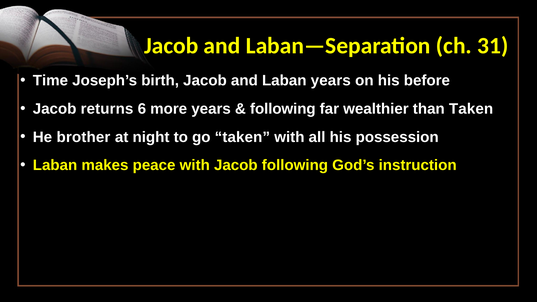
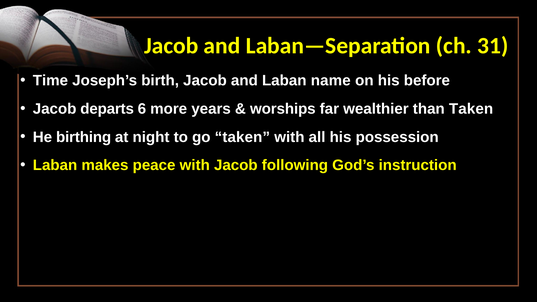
Laban years: years -> name
returns: returns -> departs
following at (283, 109): following -> worships
brother: brother -> birthing
